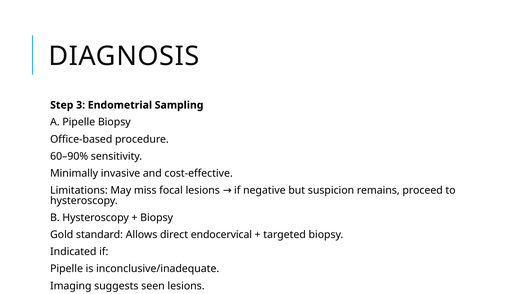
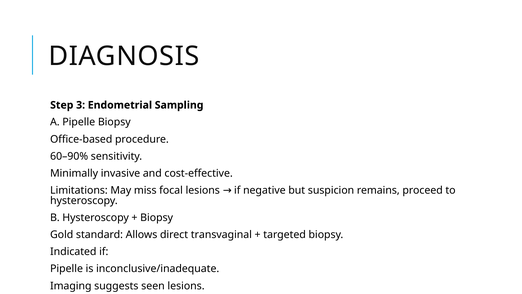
endocervical: endocervical -> transvaginal
